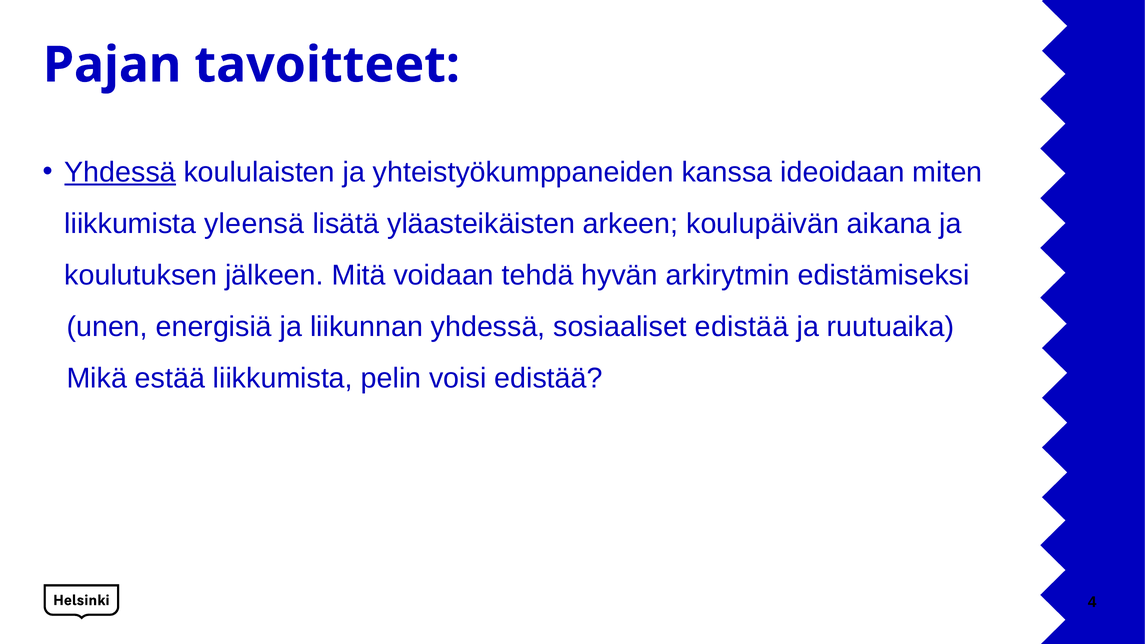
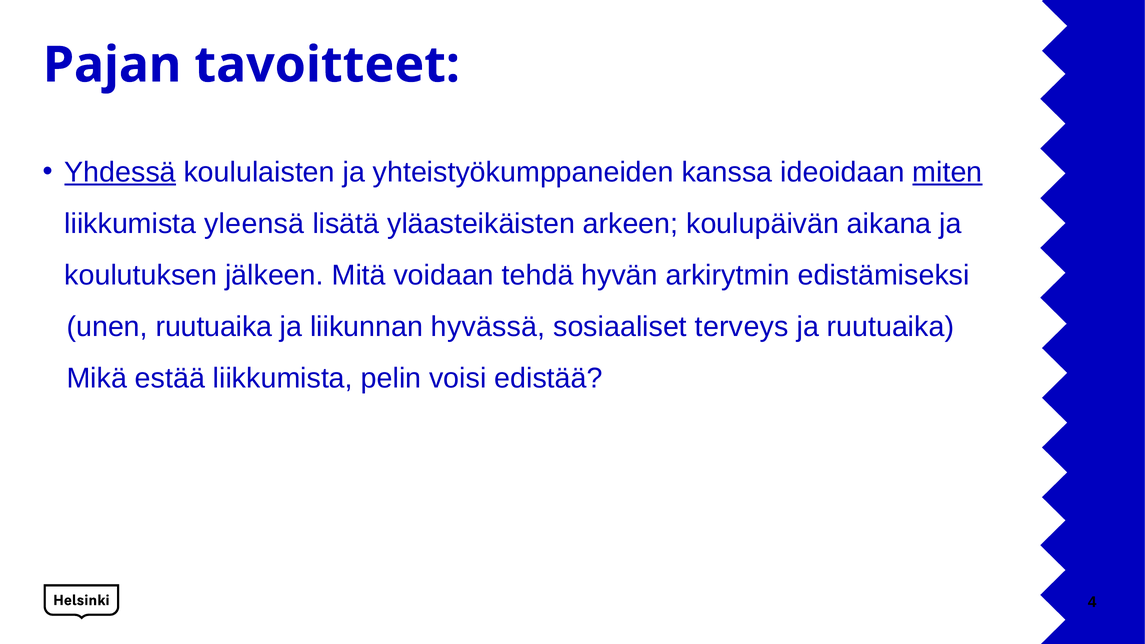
miten underline: none -> present
unen energisiä: energisiä -> ruutuaika
liikunnan yhdessä: yhdessä -> hyvässä
sosiaaliset edistää: edistää -> terveys
